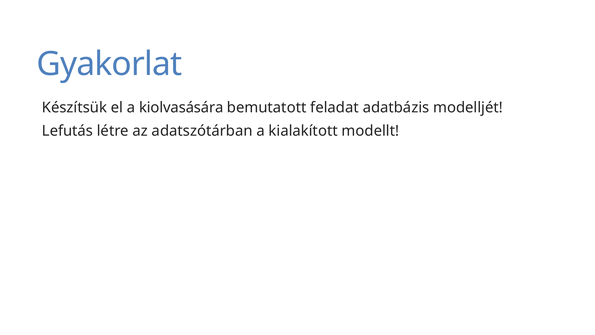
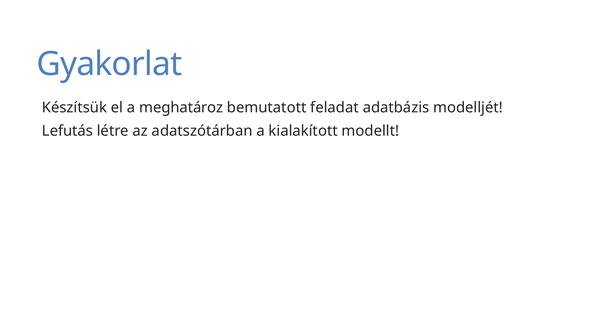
kiolvasására: kiolvasására -> meghatároz
